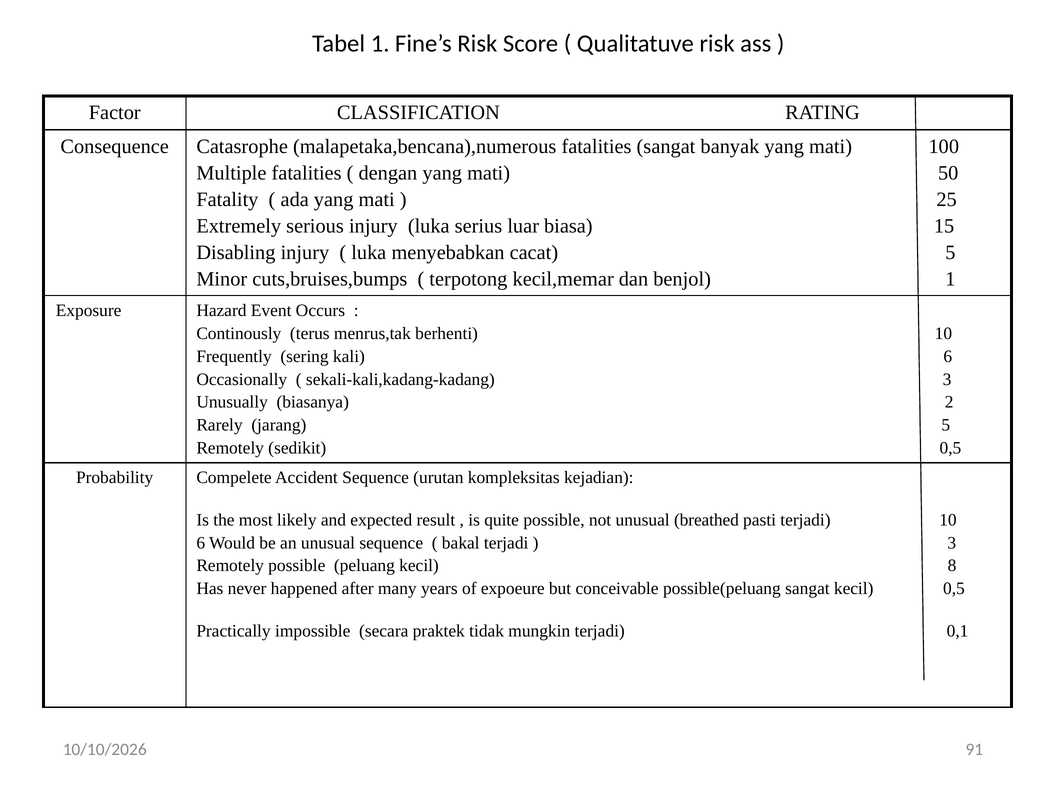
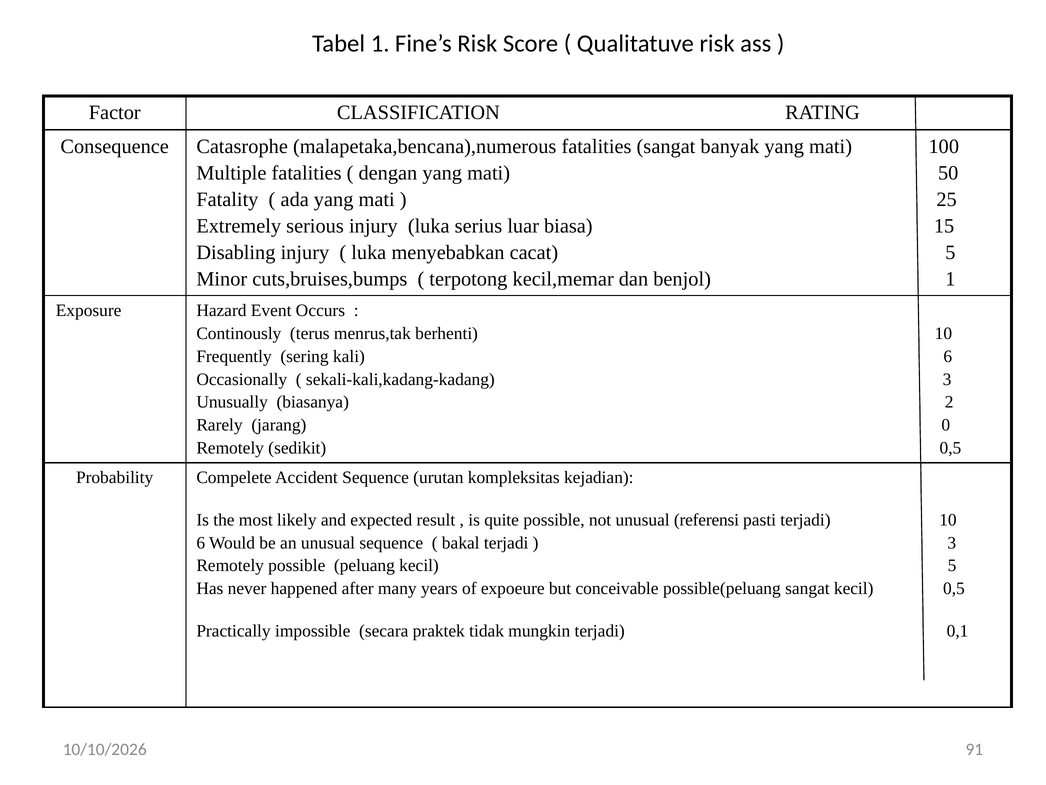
jarang 5: 5 -> 0
breathed: breathed -> referensi
kecil 8: 8 -> 5
